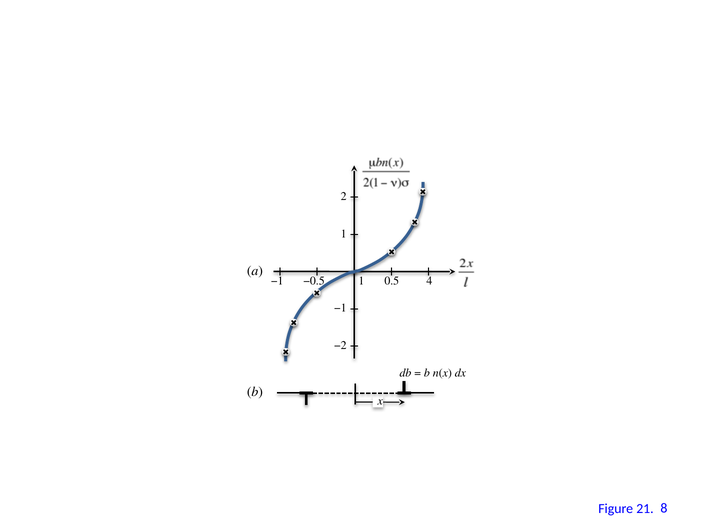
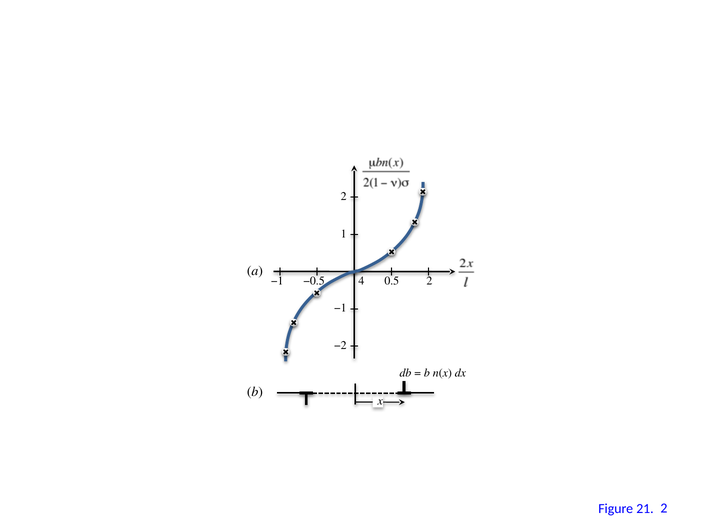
−0.5 1: 1 -> 4
0.5 4: 4 -> 2
8 at (664, 509): 8 -> 2
